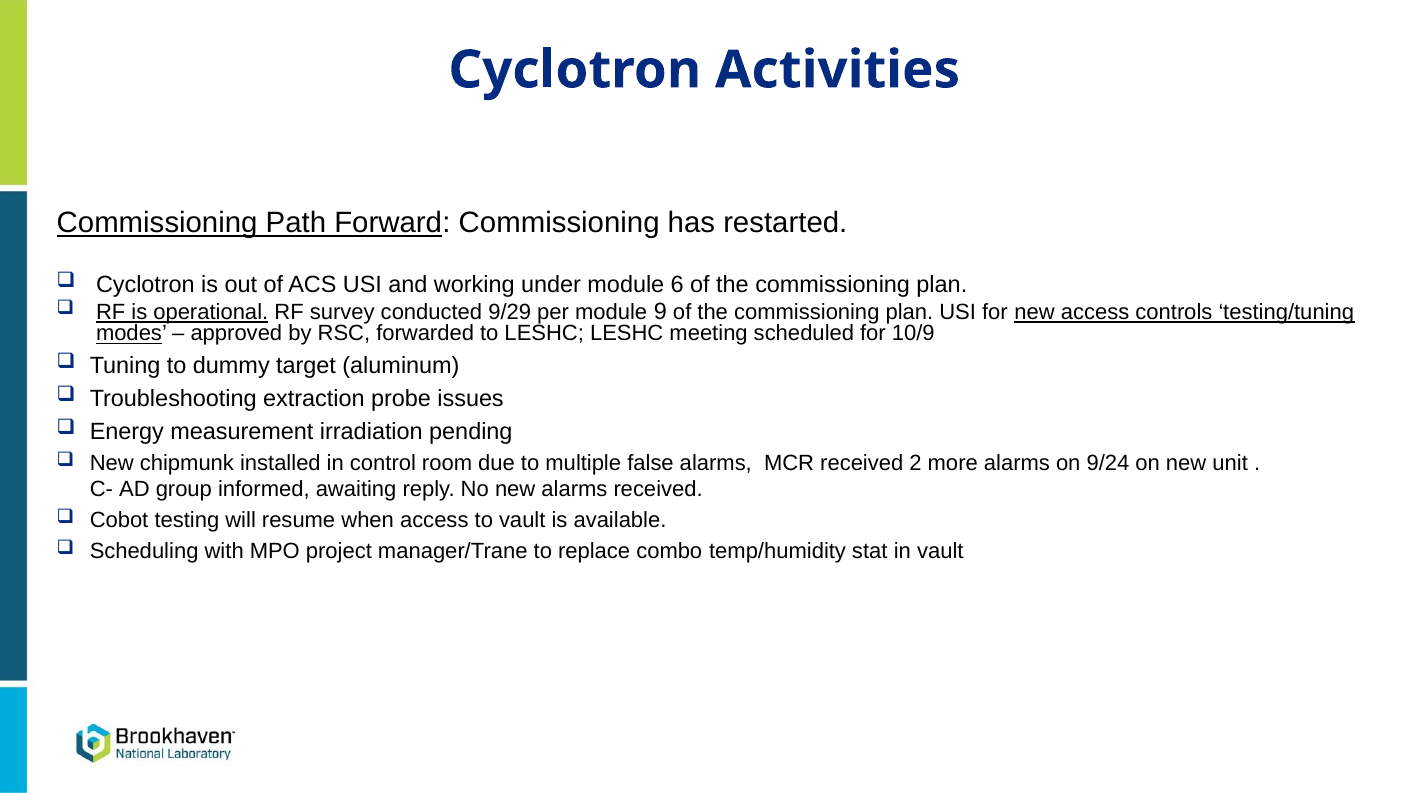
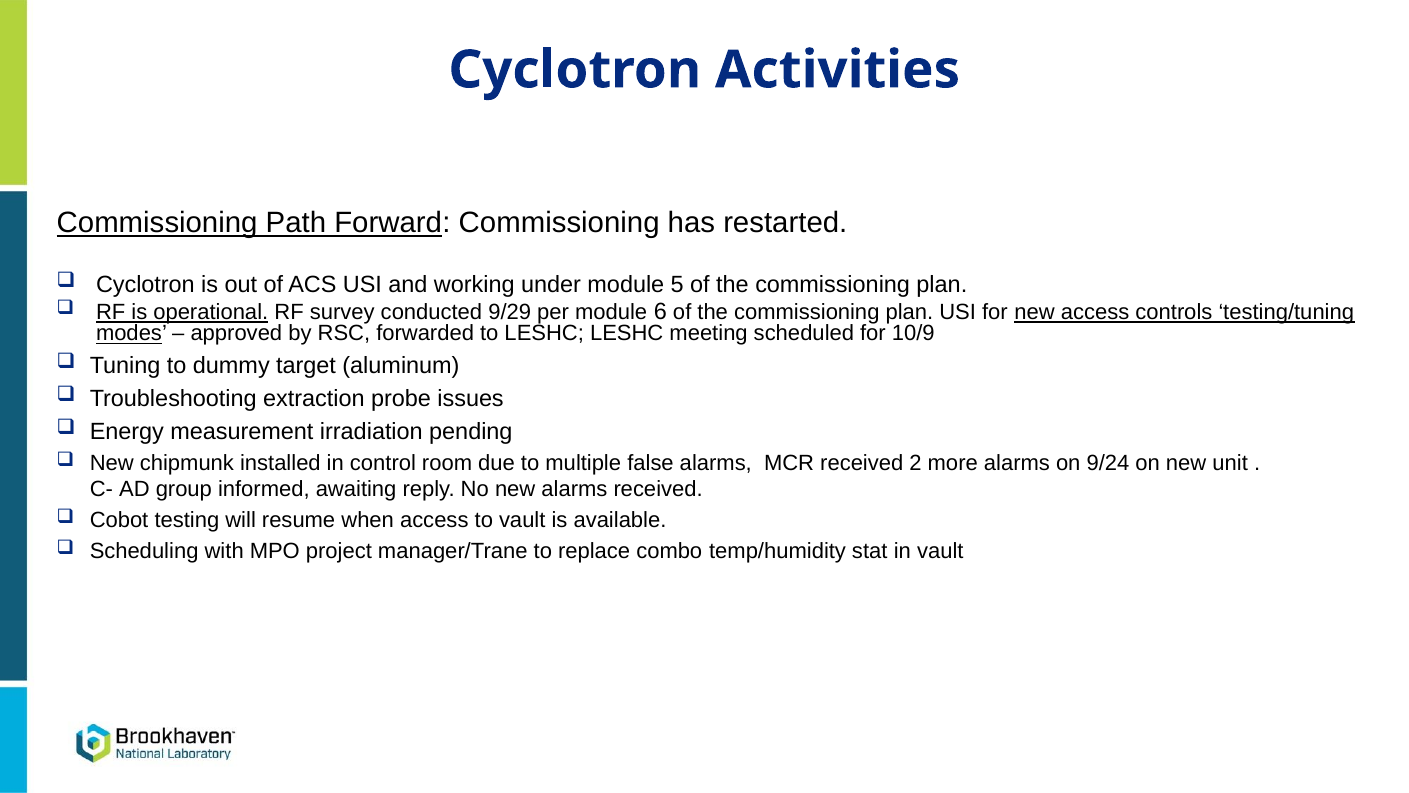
6: 6 -> 5
9: 9 -> 6
